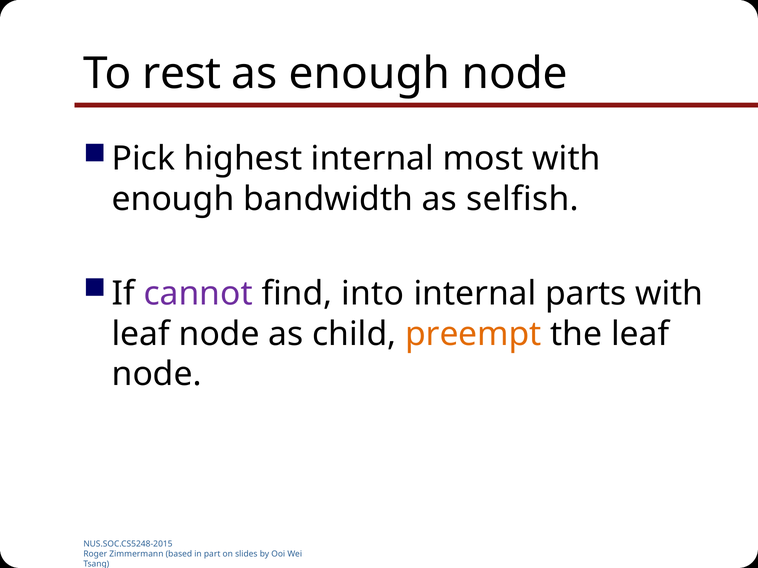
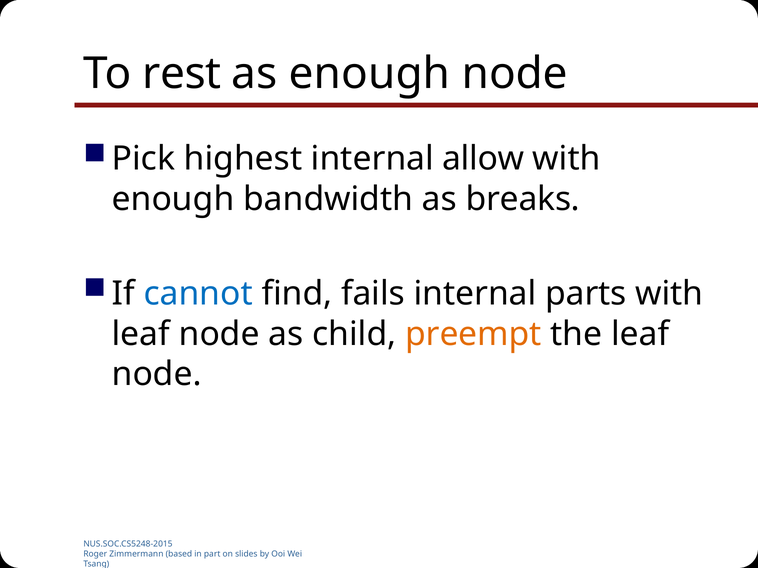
most: most -> allow
selfish: selfish -> breaks
cannot colour: purple -> blue
into: into -> fails
